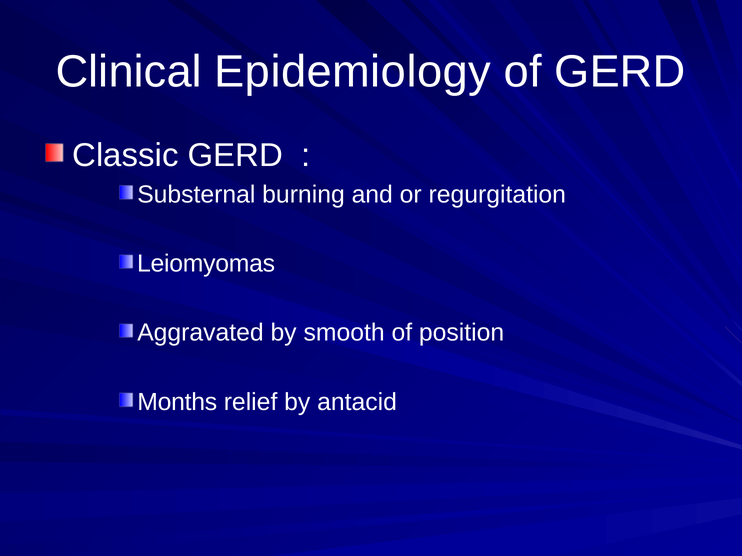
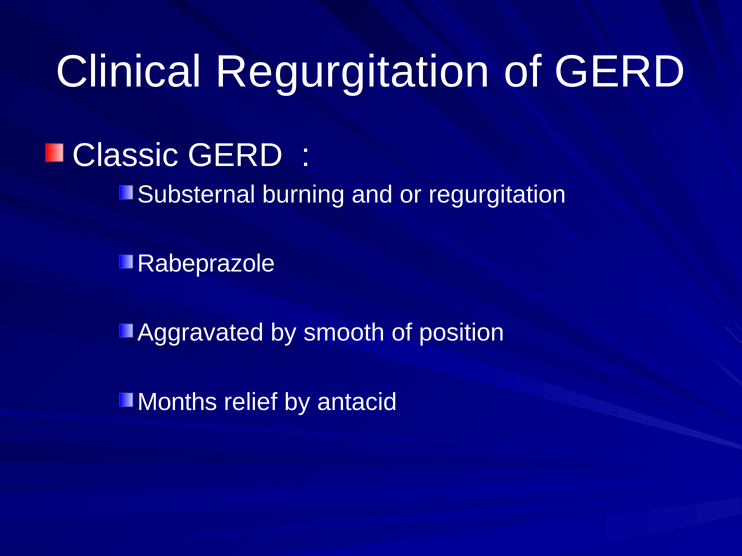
Clinical Epidemiology: Epidemiology -> Regurgitation
Leiomyomas: Leiomyomas -> Rabeprazole
